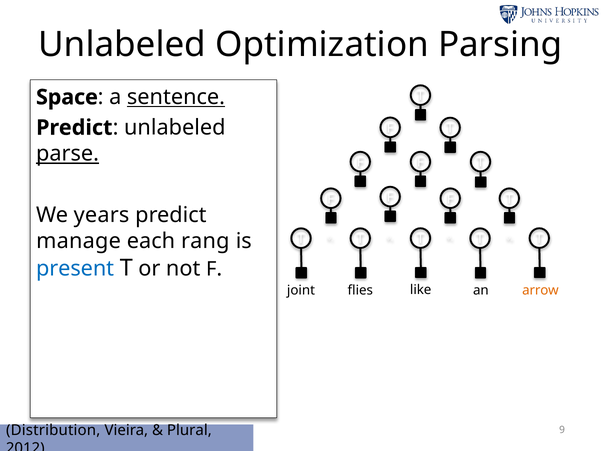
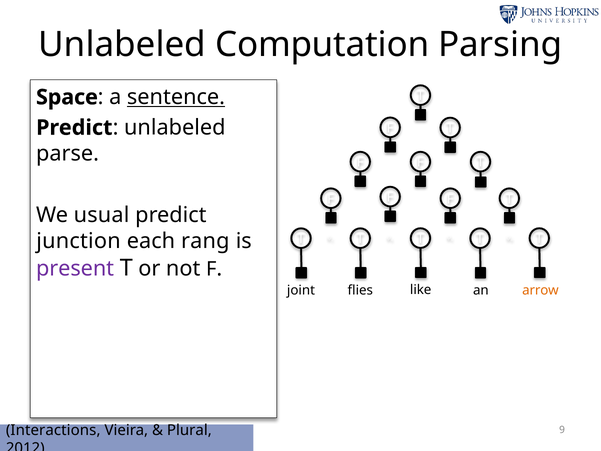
Optimization: Optimization -> Computation
parse underline: present -> none
years: years -> usual
manage: manage -> junction
present colour: blue -> purple
Distribution: Distribution -> Interactions
